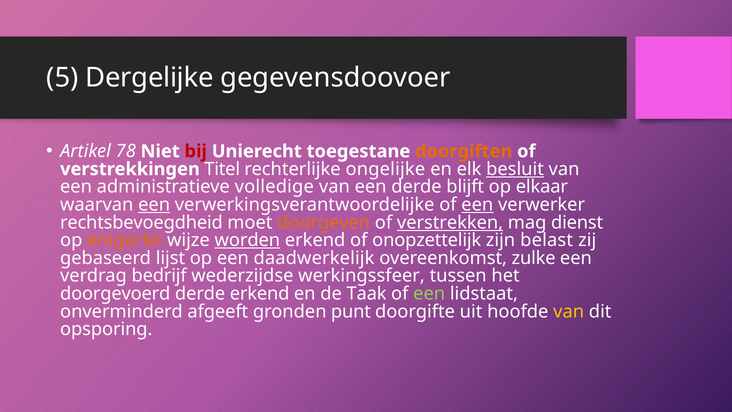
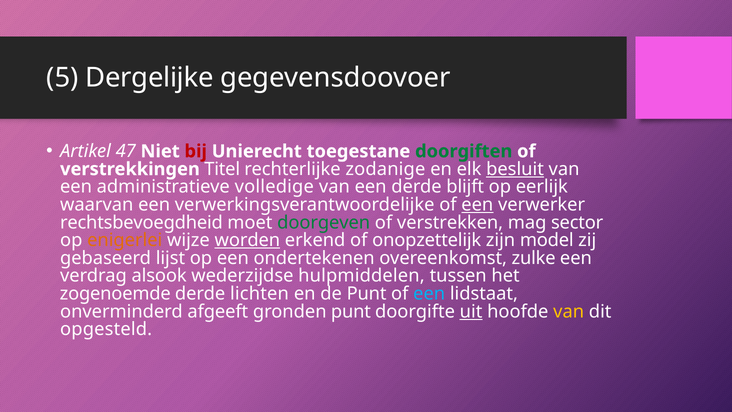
78: 78 -> 47
doorgiften colour: orange -> green
ongelijke: ongelijke -> zodanige
elkaar: elkaar -> eerlijk
een at (154, 205) underline: present -> none
doorgeven colour: orange -> green
verstrekken underline: present -> none
dienst: dienst -> sector
belast: belast -> model
daadwerkelijk: daadwerkelijk -> ondertekenen
bedrijf: bedrijf -> alsook
werkingssfeer: werkingssfeer -> hulpmiddelen
doorgevoerd: doorgevoerd -> zogenoemde
derde erkend: erkend -> lichten
de Taak: Taak -> Punt
een at (429, 294) colour: light green -> light blue
uit underline: none -> present
opsporing: opsporing -> opgesteld
